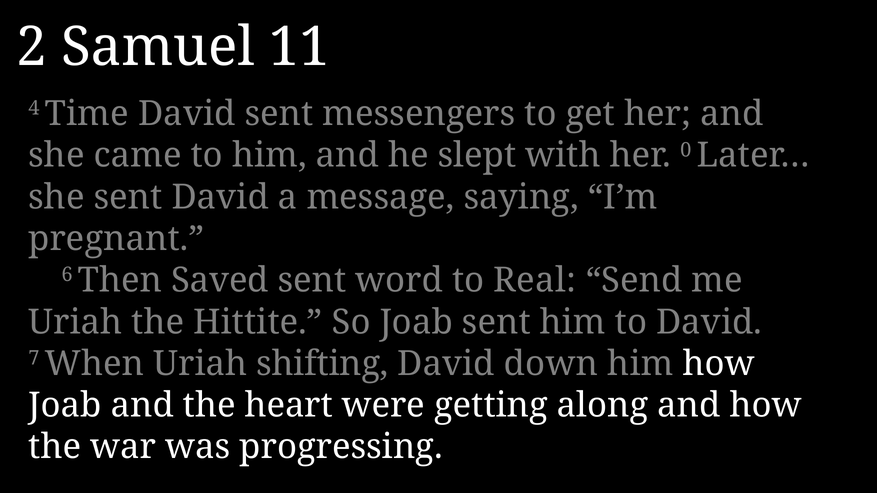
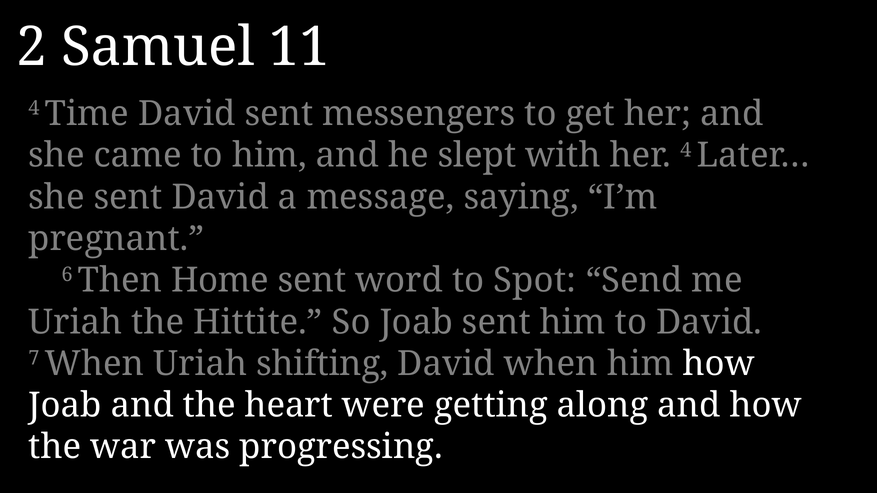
her 0: 0 -> 4
Saved: Saved -> Home
Real: Real -> Spot
David down: down -> when
